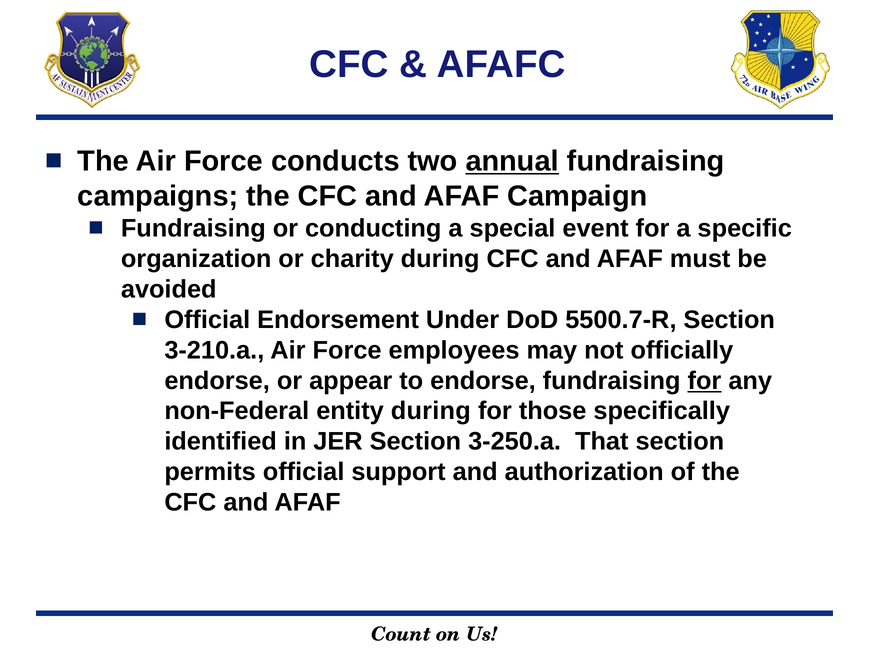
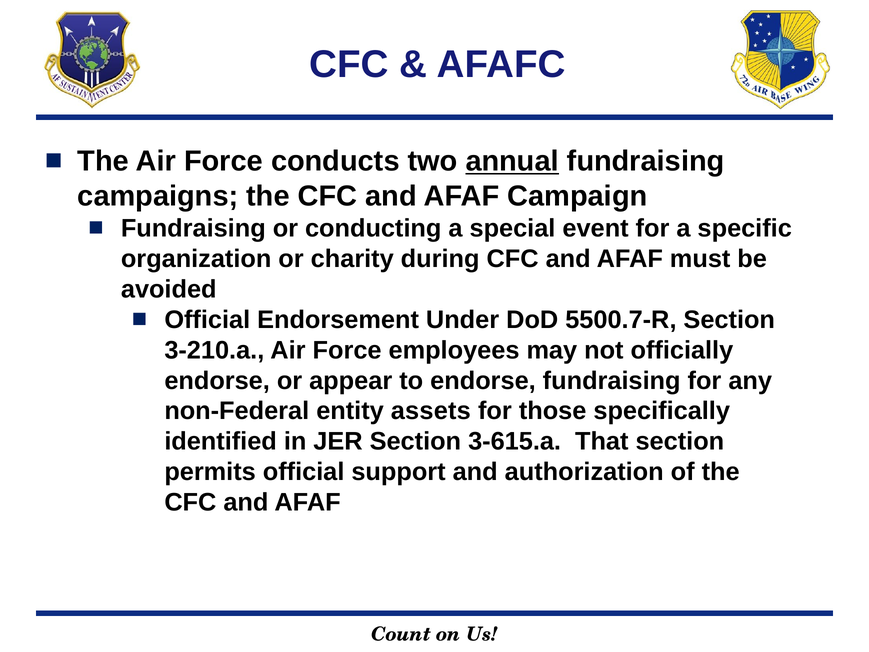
for at (704, 380) underline: present -> none
entity during: during -> assets
3-250.a: 3-250.a -> 3-615.a
